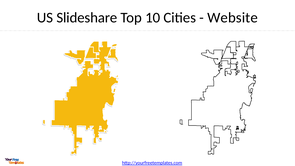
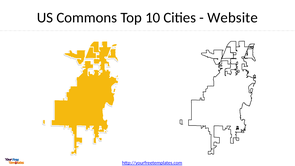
Slideshare: Slideshare -> Commons
